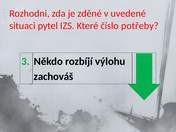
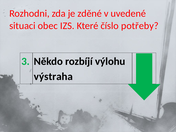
pytel: pytel -> obec
zachováš: zachováš -> výstraha
